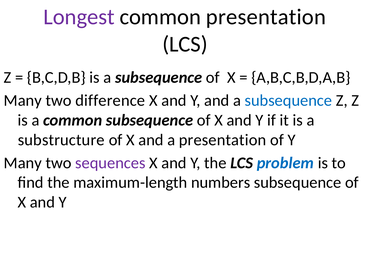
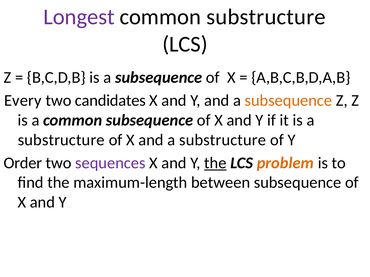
common presentation: presentation -> substructure
Many at (23, 101): Many -> Every
difference: difference -> candidates
subsequence at (288, 101) colour: blue -> orange
and a presentation: presentation -> substructure
Many at (23, 163): Many -> Order
the at (215, 163) underline: none -> present
problem colour: blue -> orange
numbers: numbers -> between
